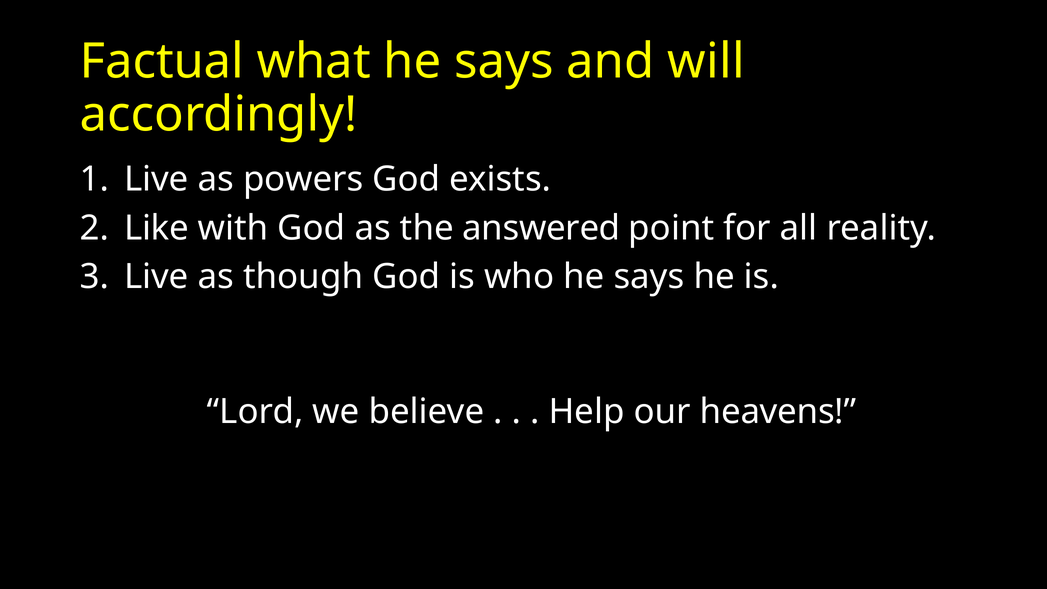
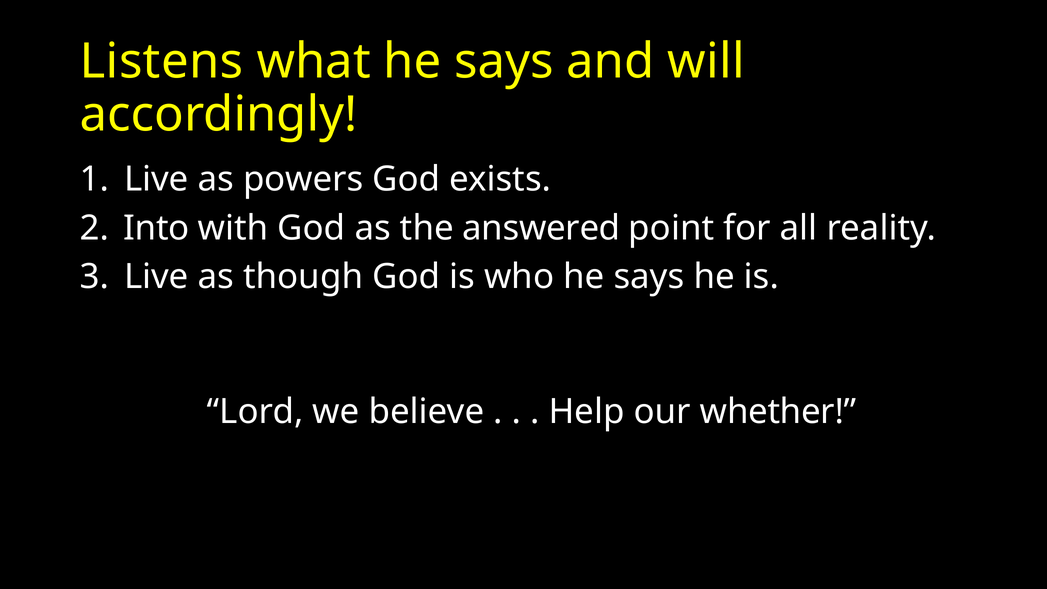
Factual: Factual -> Listens
Like: Like -> Into
heavens: heavens -> whether
